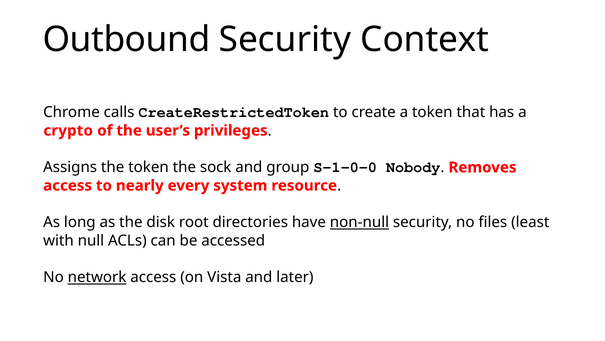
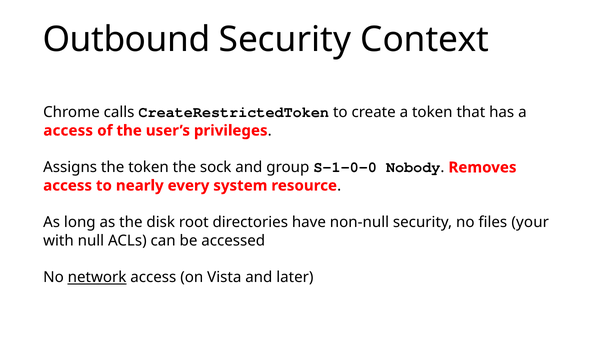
crypto at (68, 130): crypto -> access
non-null underline: present -> none
least: least -> your
